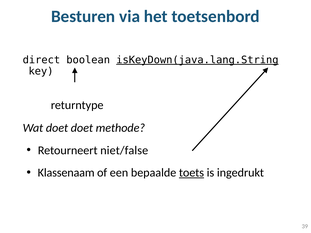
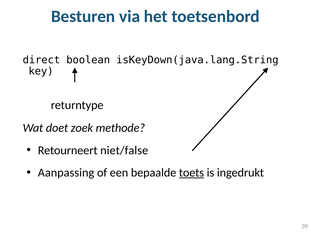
isKeyDown(java.lang.String underline: present -> none
doet doet: doet -> zoek
Klassenaam: Klassenaam -> Aanpassing
